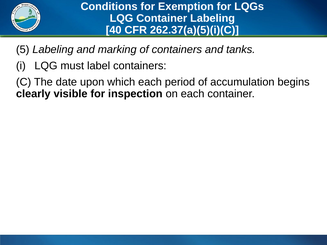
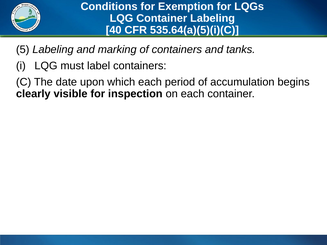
262.37(a)(5)(i)(C: 262.37(a)(5)(i)(C -> 535.64(a)(5)(i)(C
